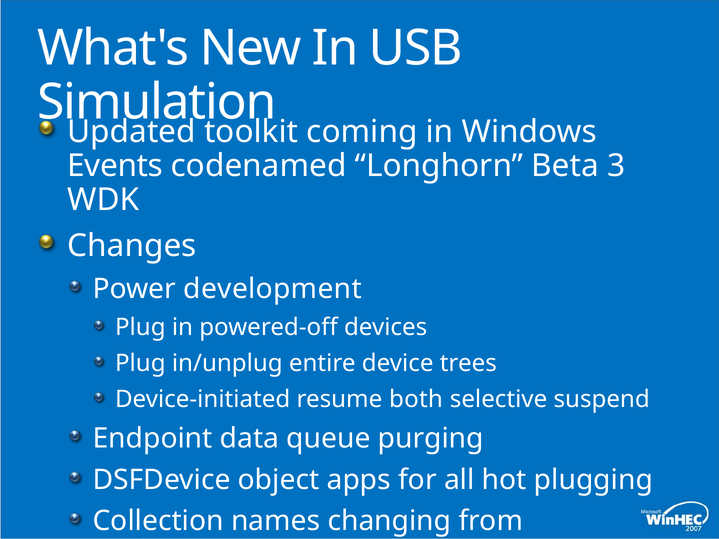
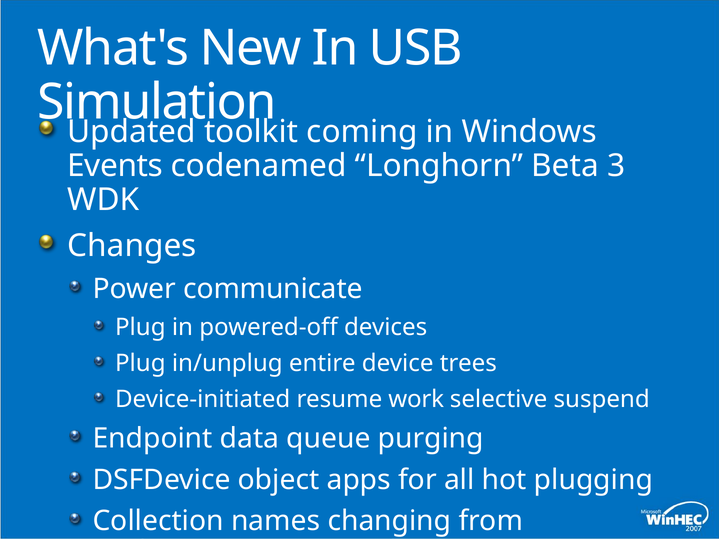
development: development -> communicate
both: both -> work
